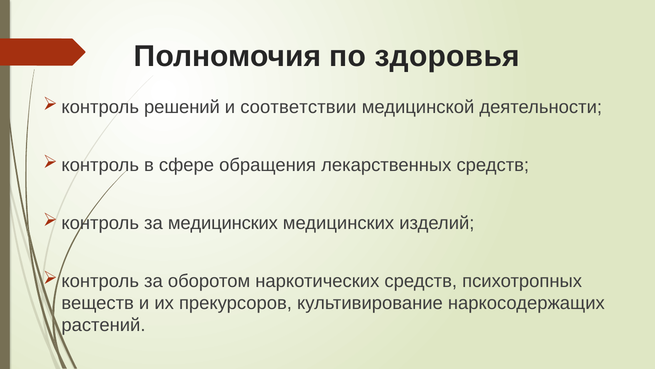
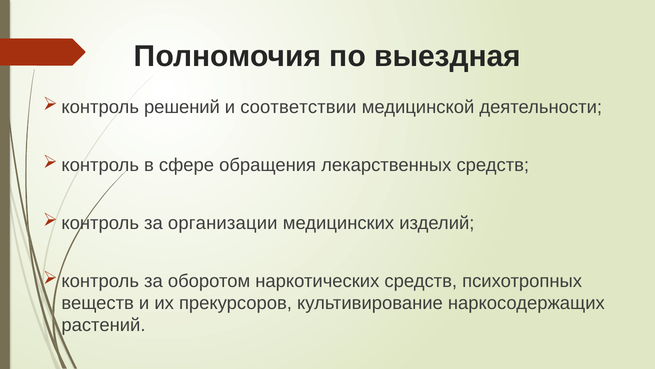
здоровья: здоровья -> выездная
за медицинских: медицинских -> организации
